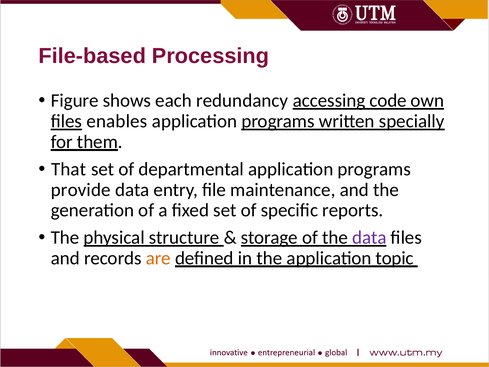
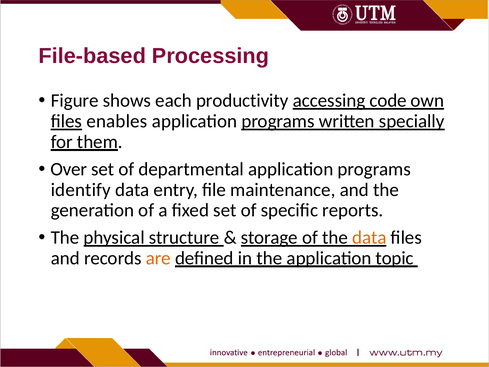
redundancy: redundancy -> productivity
That: That -> Over
provide: provide -> identify
data at (369, 237) colour: purple -> orange
